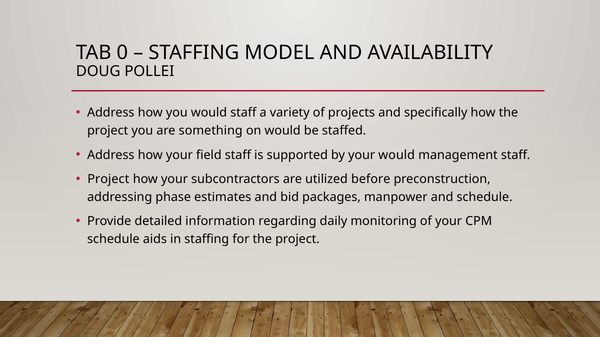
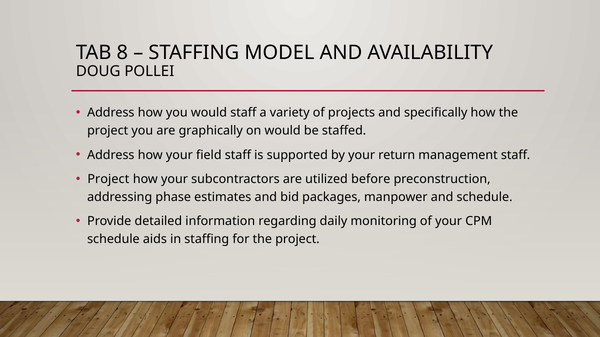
0: 0 -> 8
something: something -> graphically
your would: would -> return
